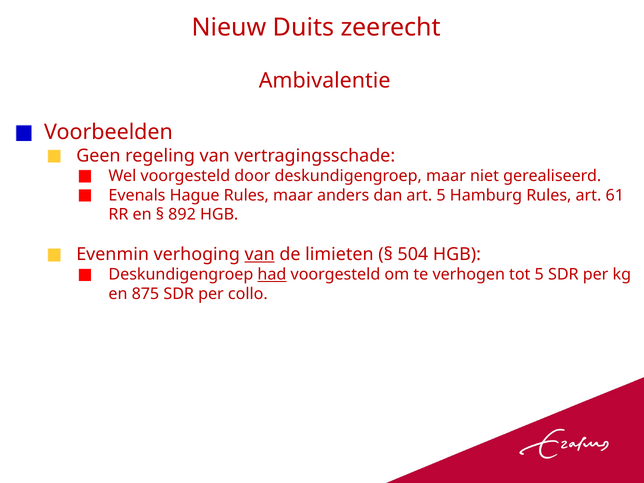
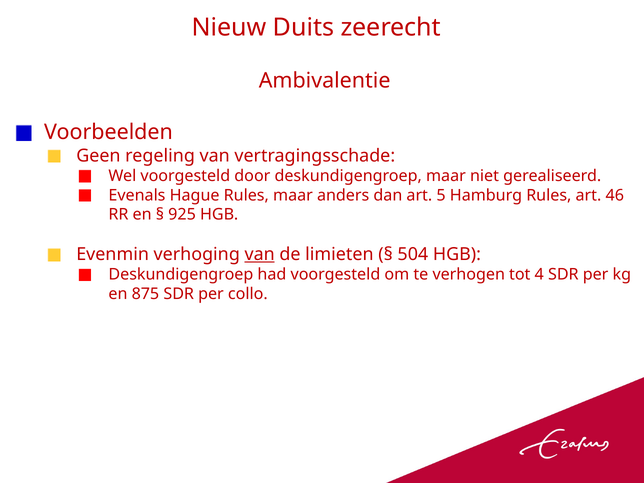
61: 61 -> 46
892: 892 -> 925
had underline: present -> none
tot 5: 5 -> 4
